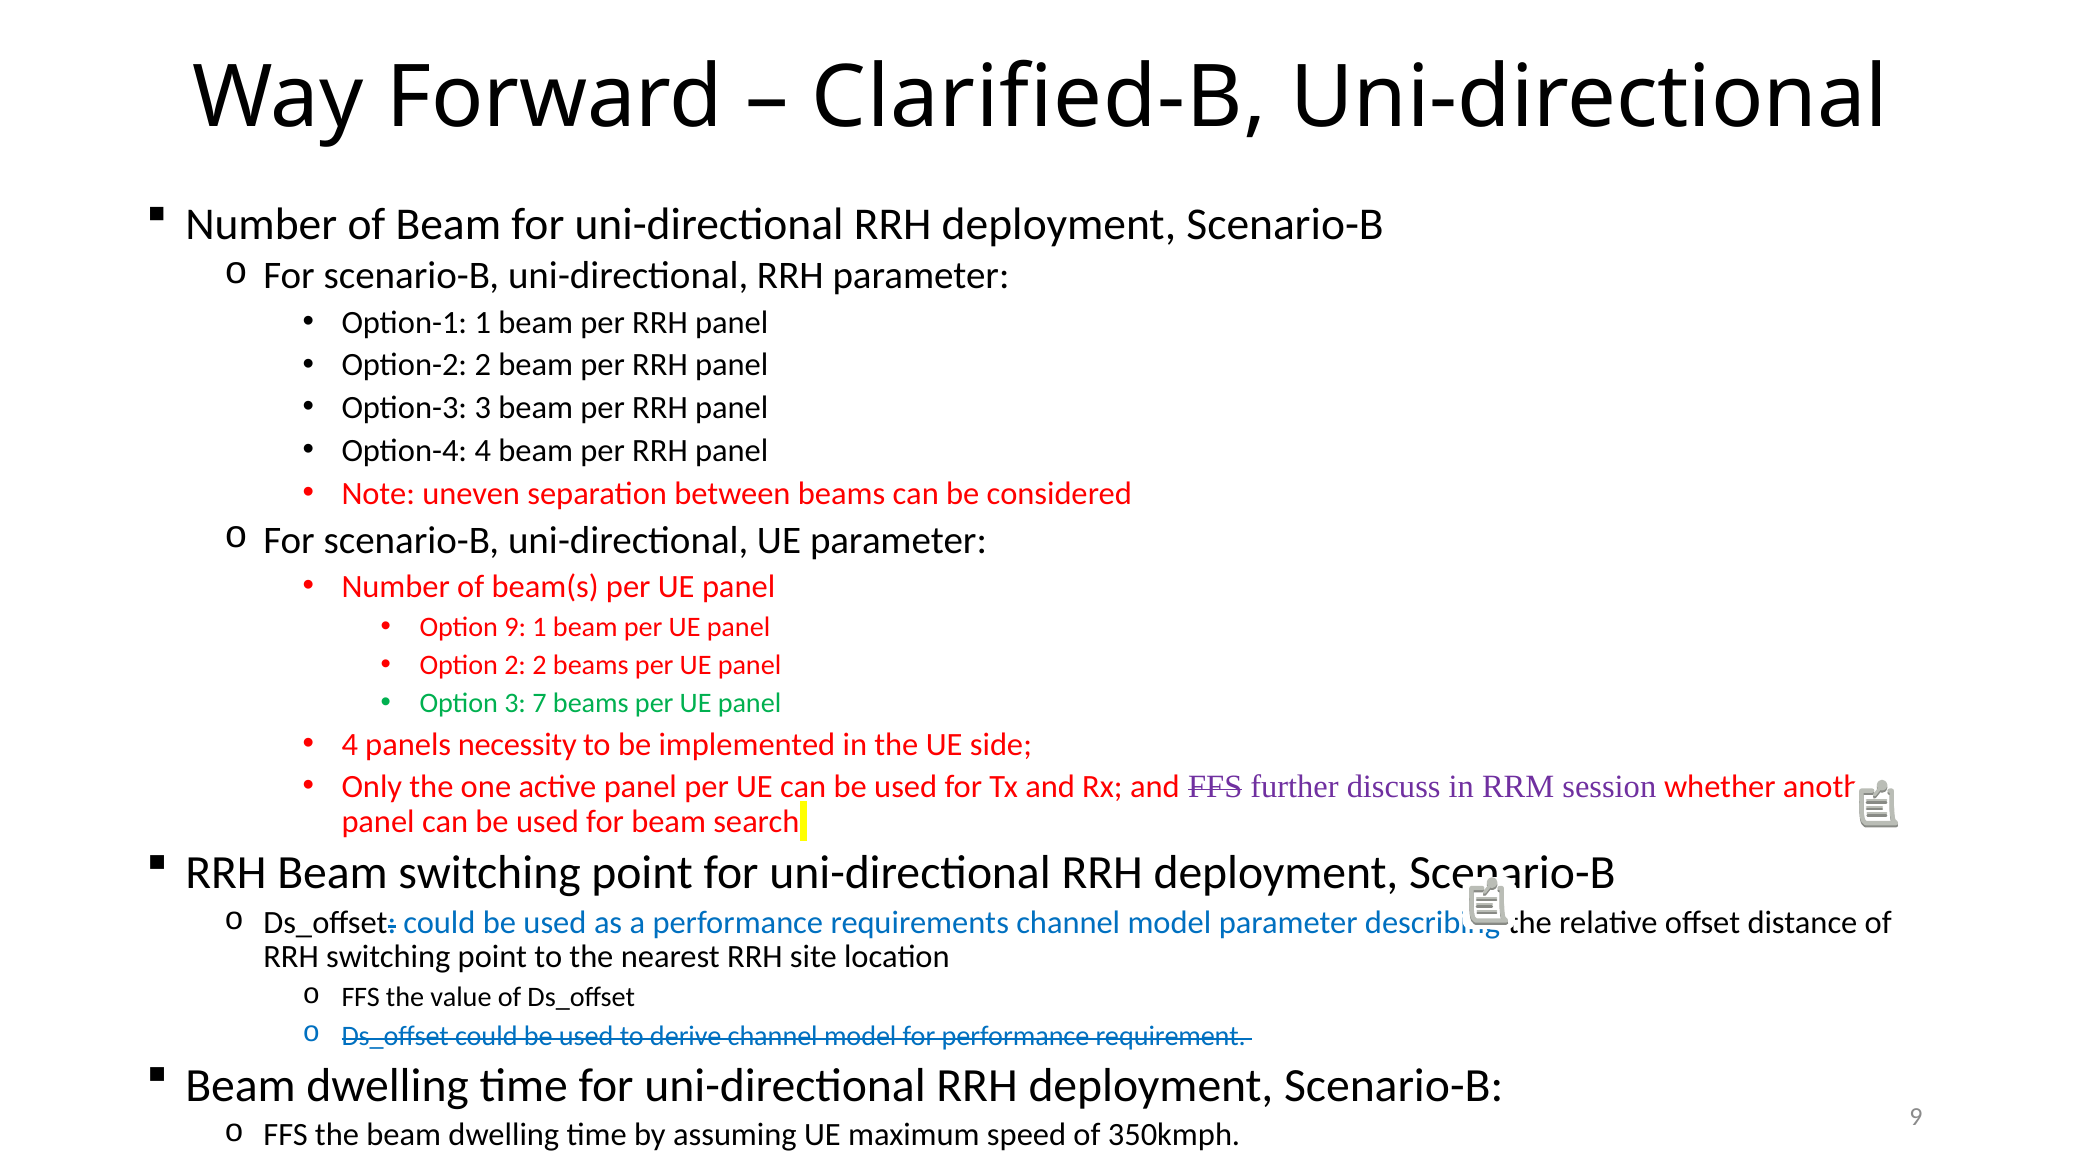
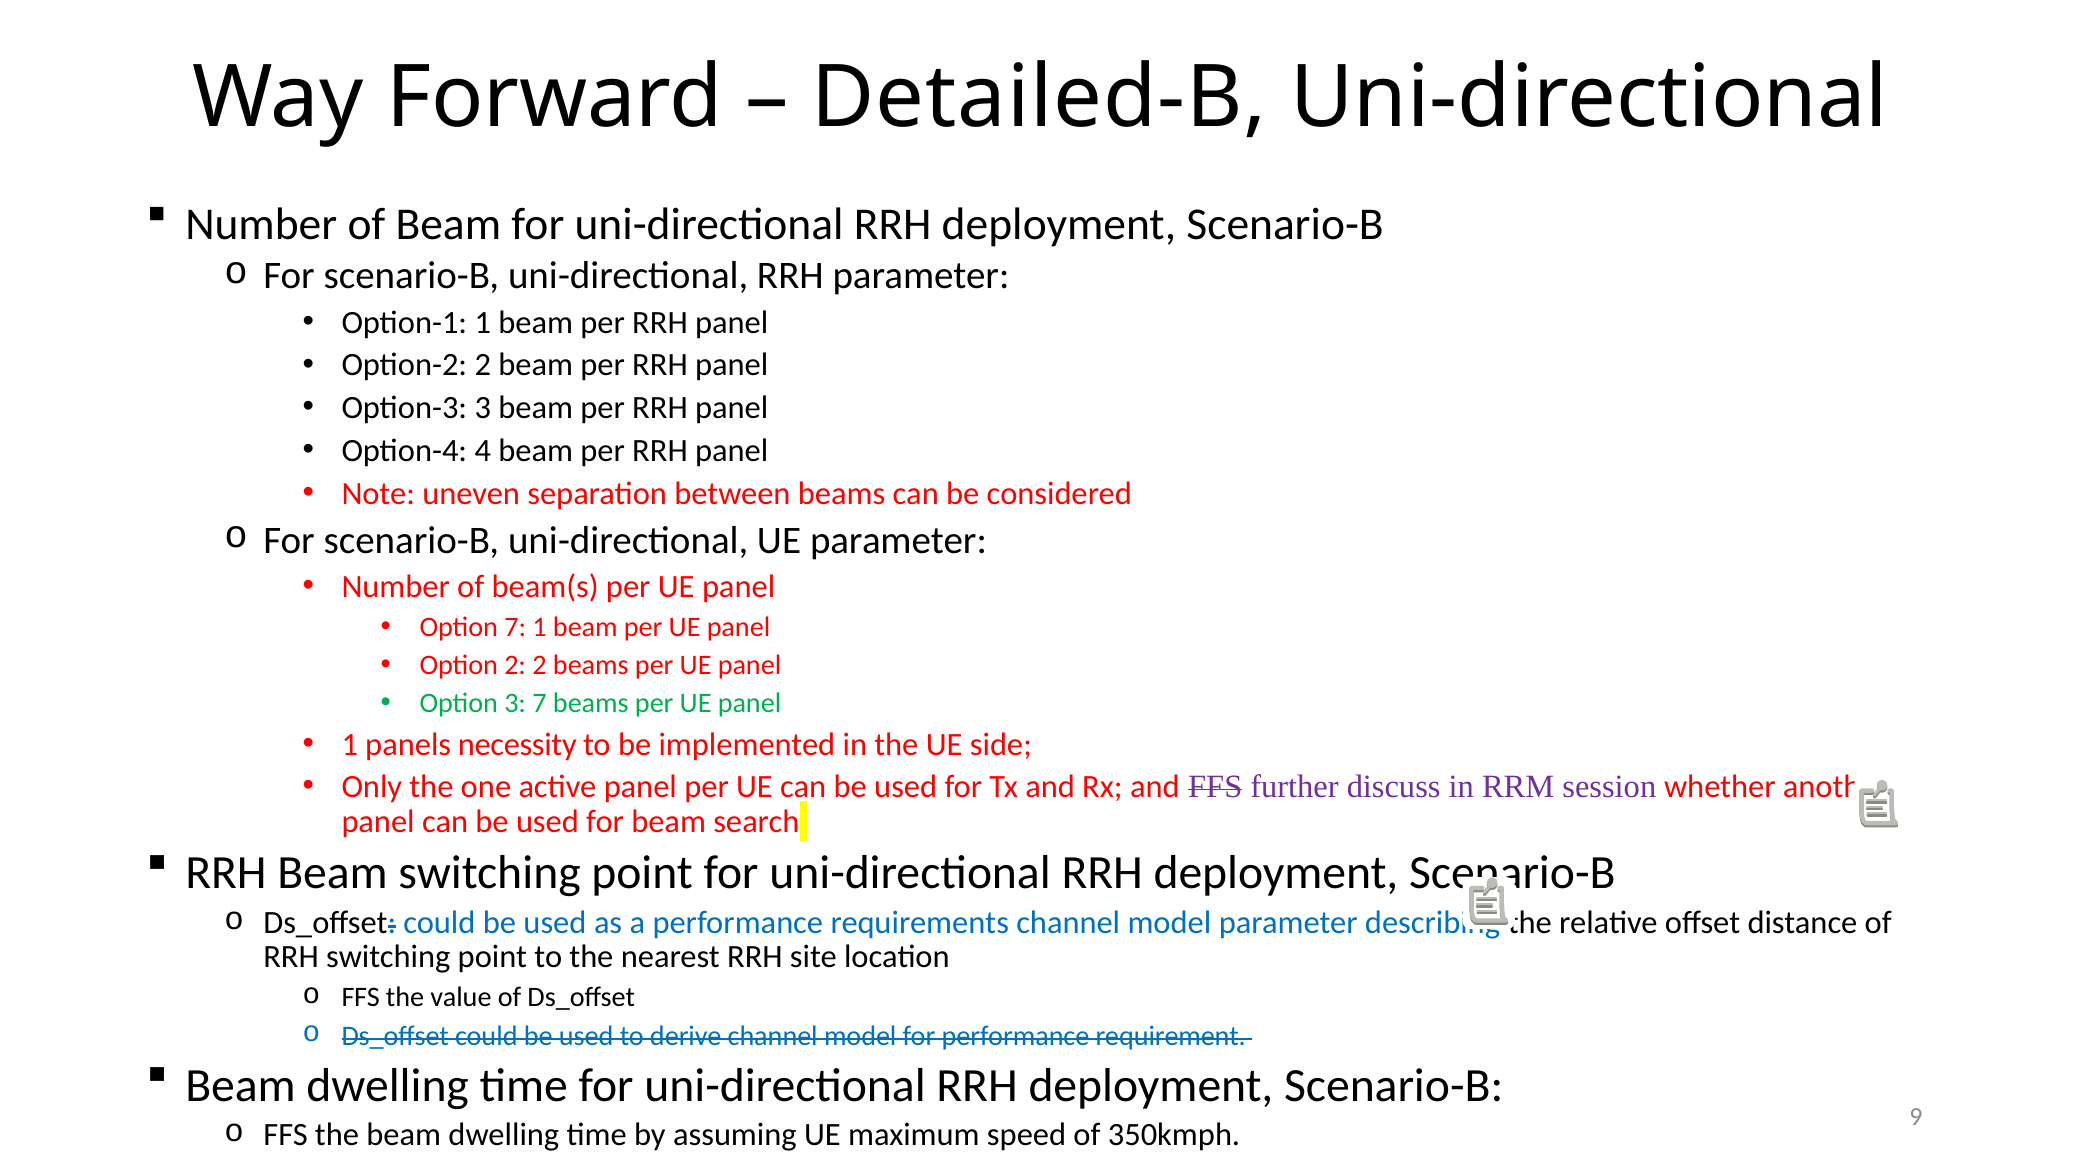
Clarified-B: Clarified-B -> Detailed-B
Option 9: 9 -> 7
4 at (350, 745): 4 -> 1
